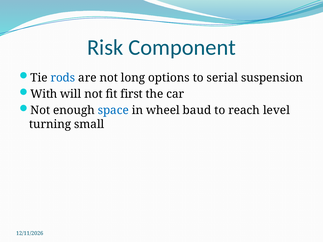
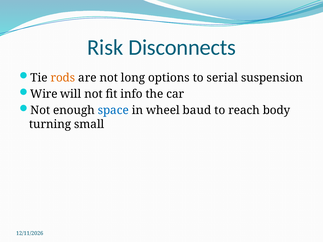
Component: Component -> Disconnects
rods colour: blue -> orange
With: With -> Wire
first: first -> info
level: level -> body
